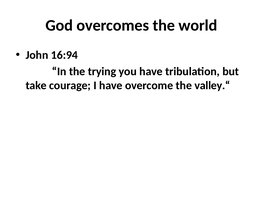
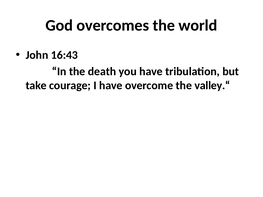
16:94: 16:94 -> 16:43
trying: trying -> death
